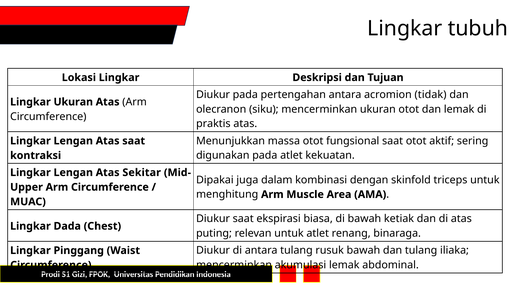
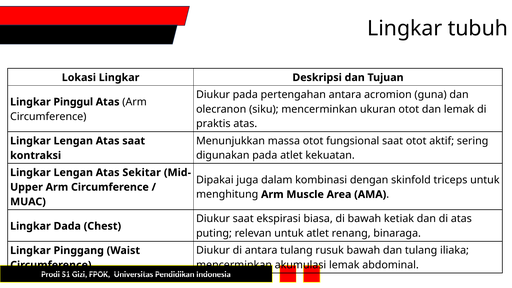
tidak: tidak -> guna
Lingkar Ukuran: Ukuran -> Pinggul
